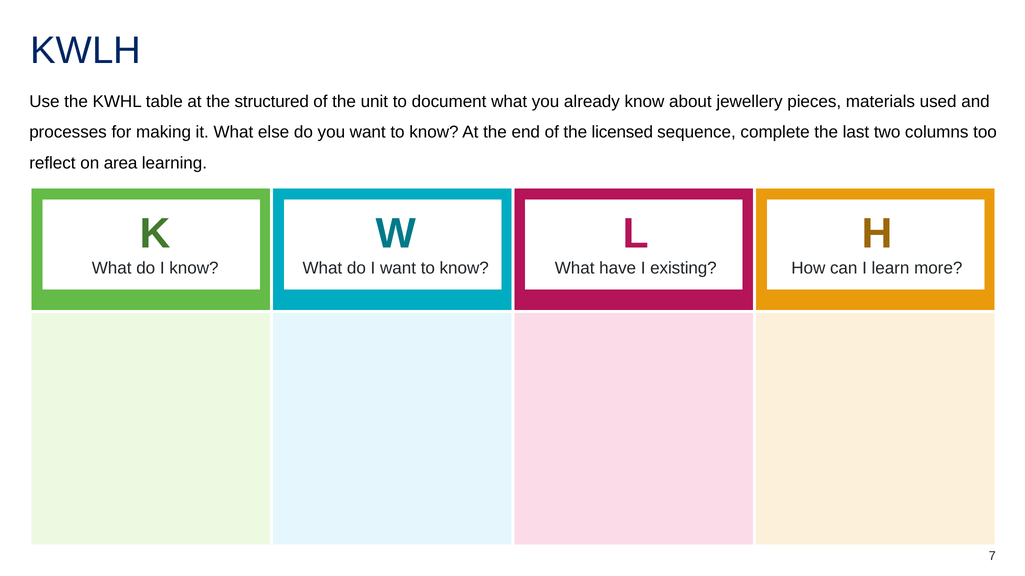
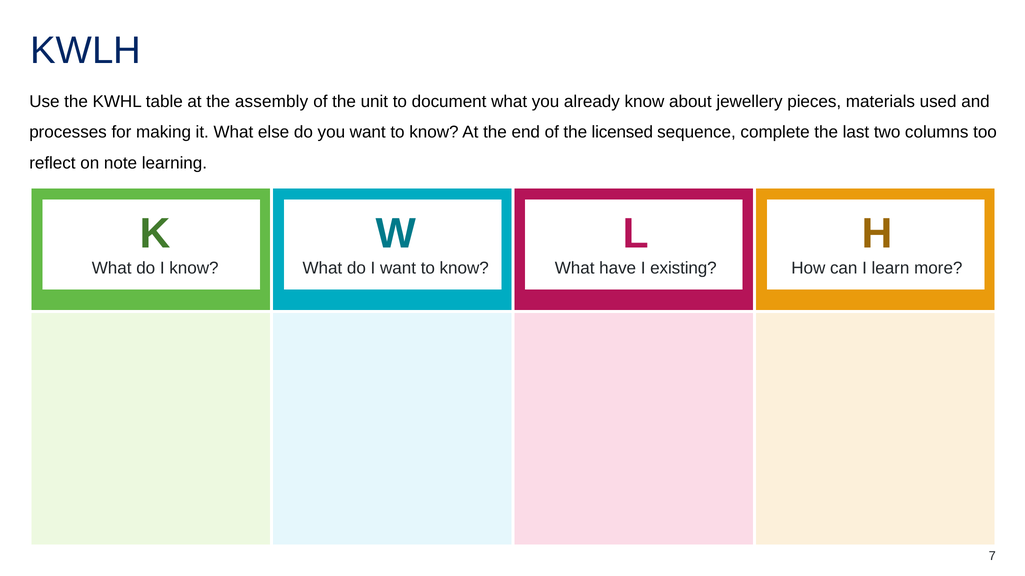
structured: structured -> assembly
area: area -> note
